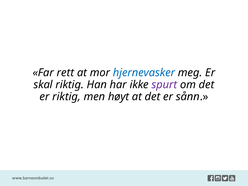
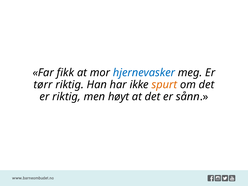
rett: rett -> fikk
skal: skal -> tørr
spurt colour: purple -> orange
